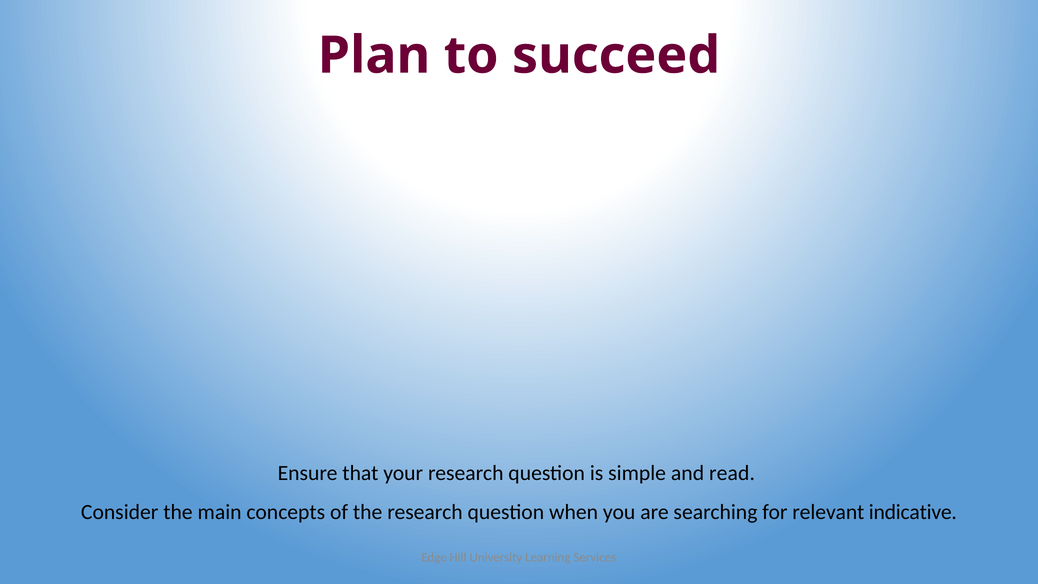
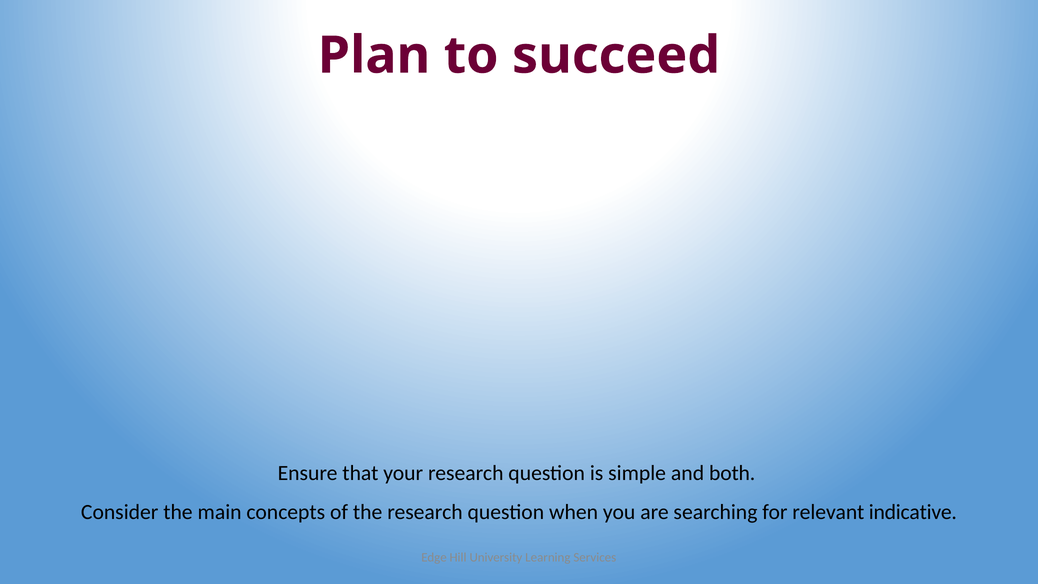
read: read -> both
